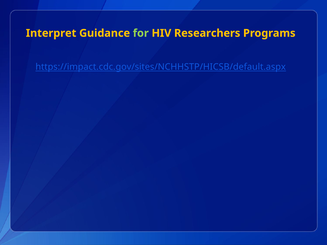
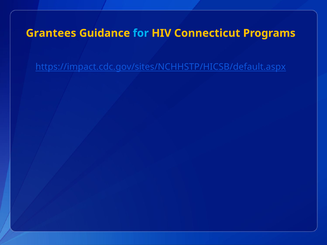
Interpret: Interpret -> Grantees
for colour: light green -> light blue
Researchers: Researchers -> Connecticut
